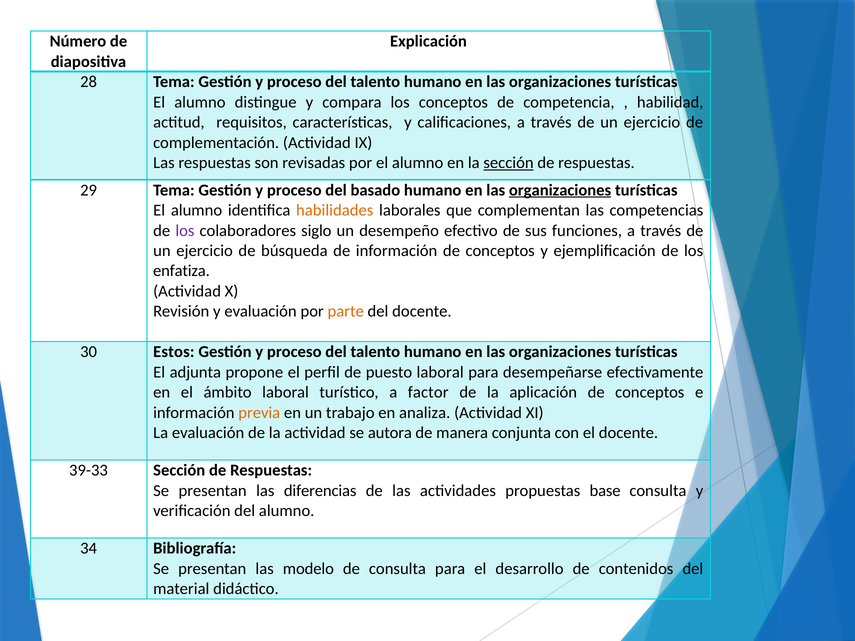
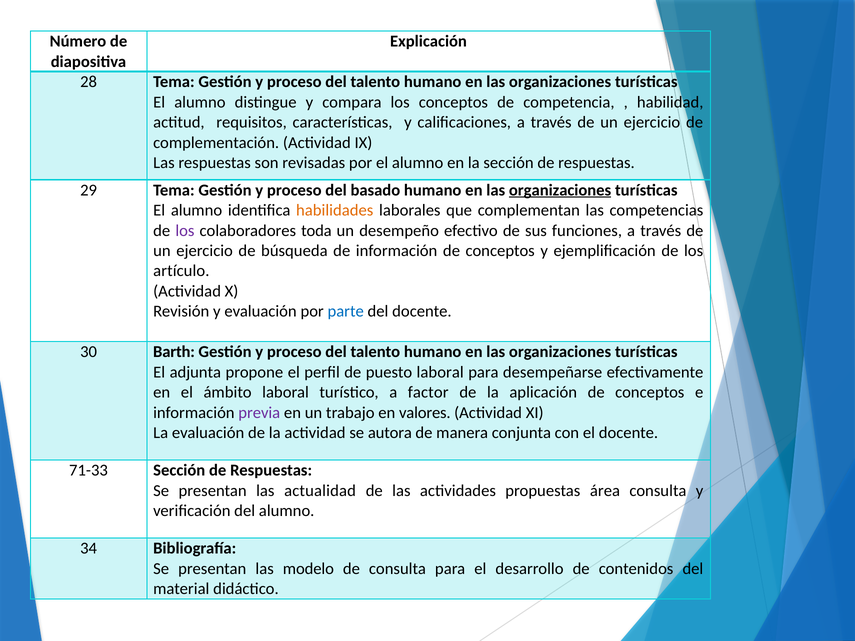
sección at (509, 163) underline: present -> none
siglo: siglo -> toda
enfatiza: enfatiza -> artículo
parte colour: orange -> blue
Estos: Estos -> Barth
previa colour: orange -> purple
analiza: analiza -> valores
39-33: 39-33 -> 71-33
diferencias: diferencias -> actualidad
base: base -> área
